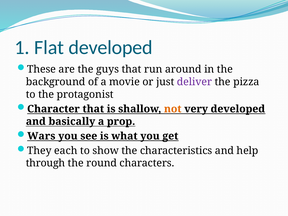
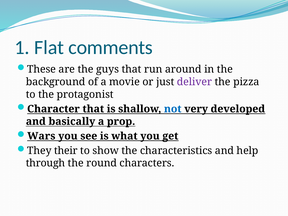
Flat developed: developed -> comments
not colour: orange -> blue
each: each -> their
